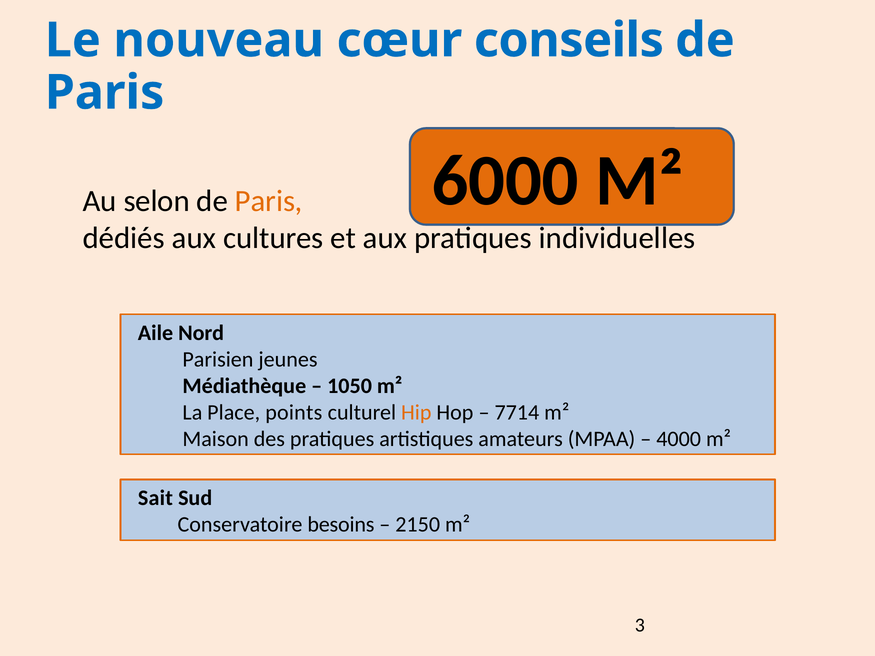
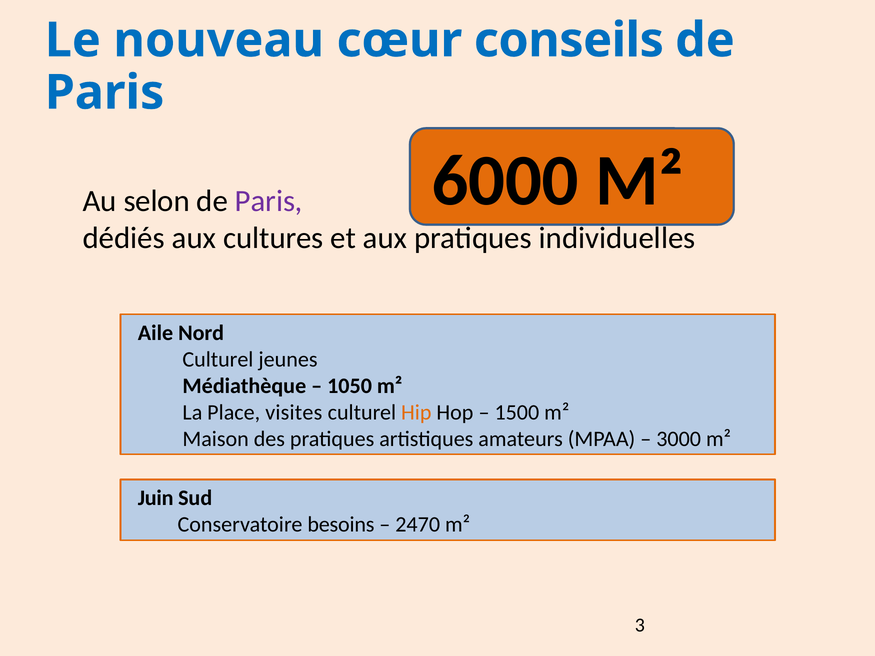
Paris at (269, 201) colour: orange -> purple
Parisien at (218, 359): Parisien -> Culturel
points: points -> visites
7714: 7714 -> 1500
4000: 4000 -> 3000
Sait: Sait -> Juin
2150: 2150 -> 2470
